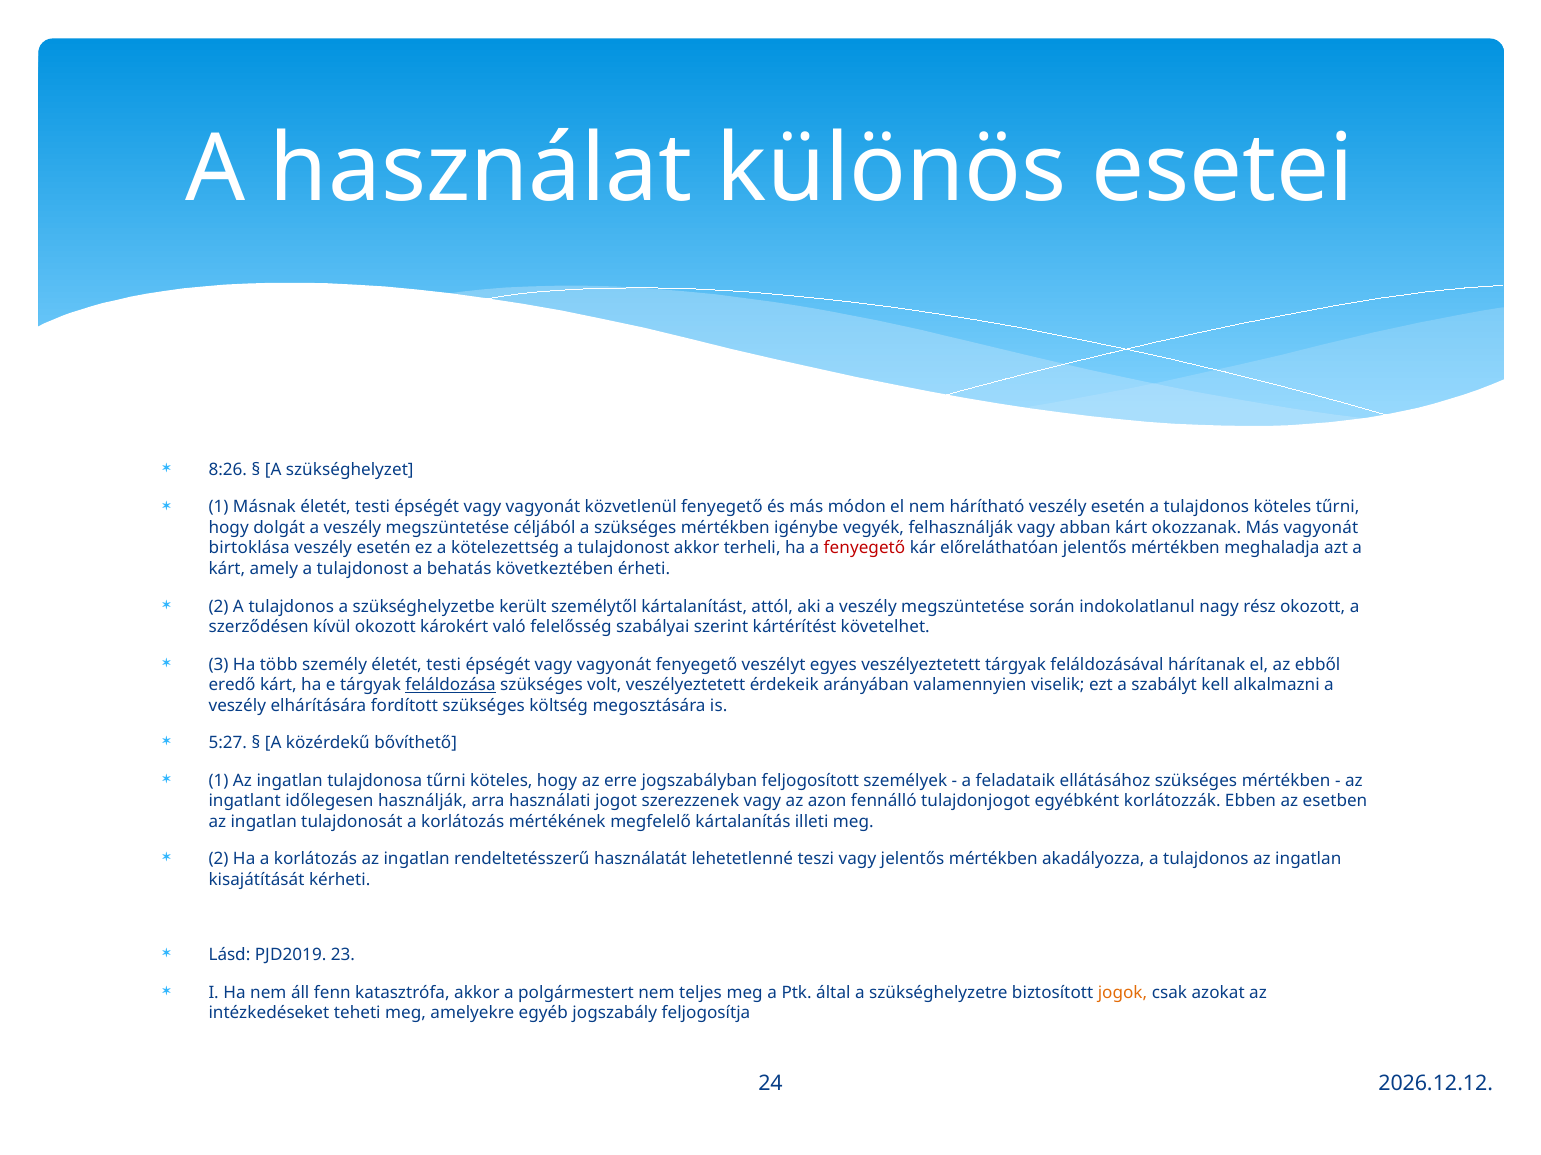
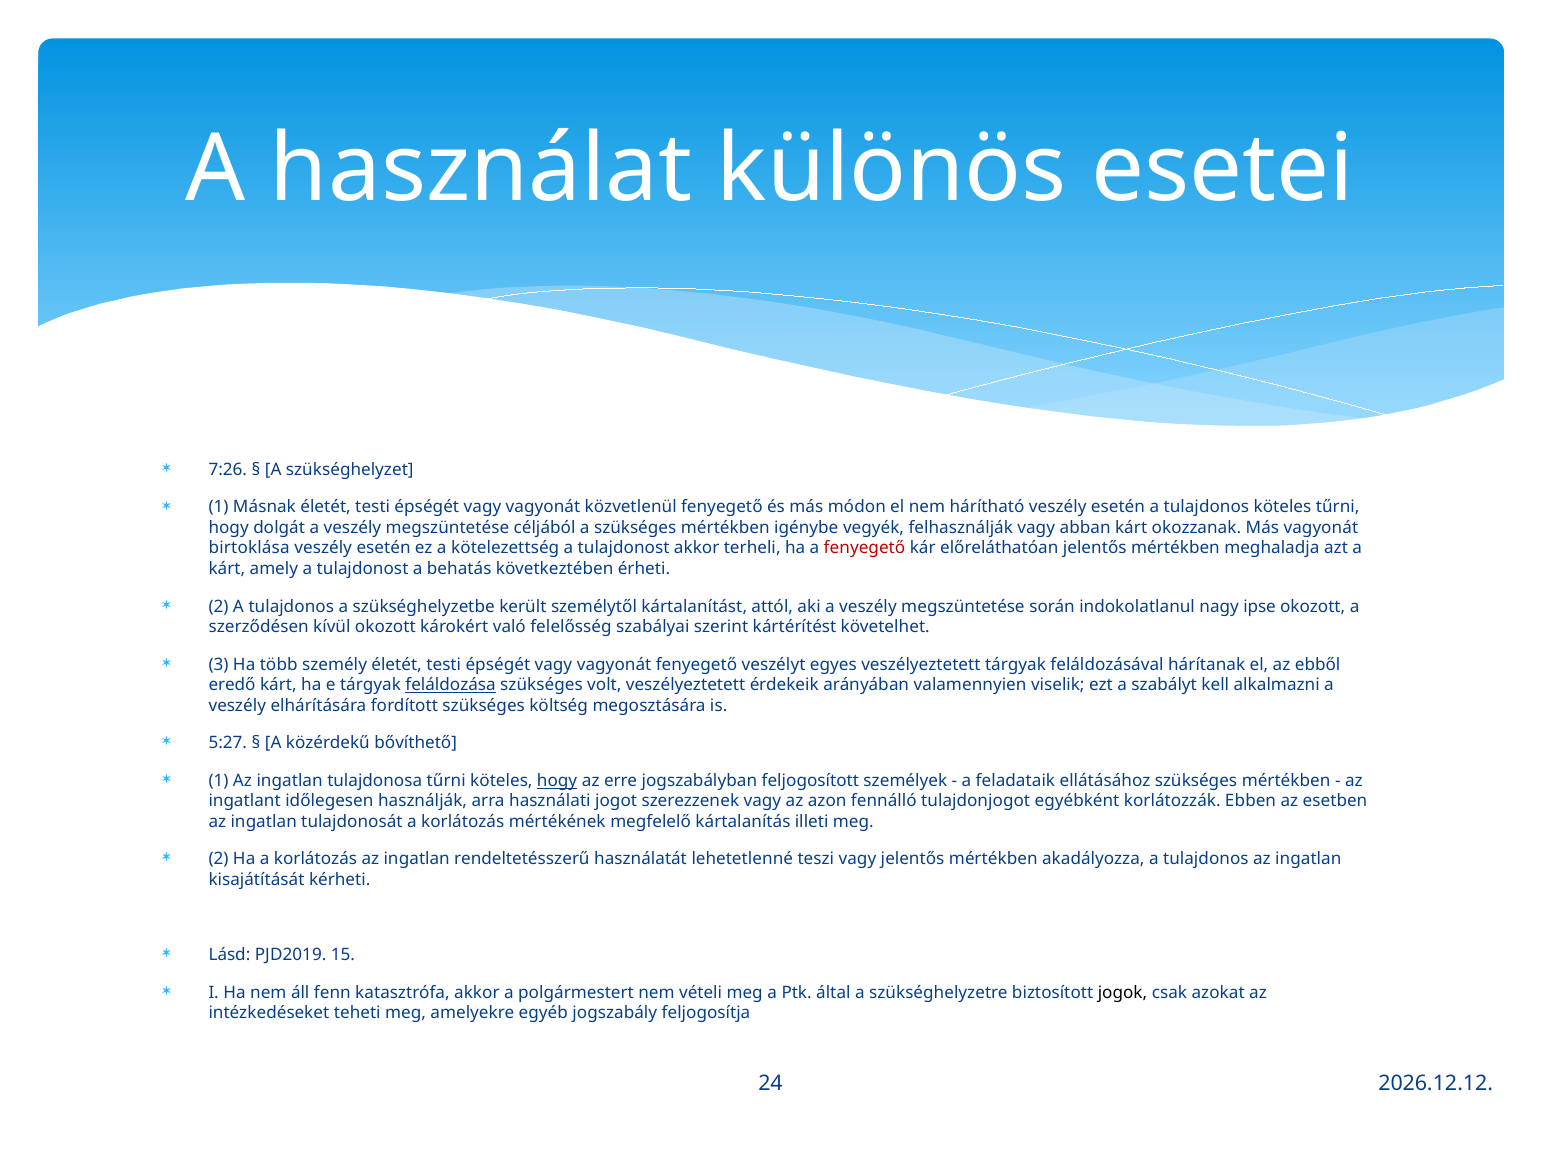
8:26: 8:26 -> 7:26
rész: rész -> ipse
hogy at (557, 781) underline: none -> present
23: 23 -> 15
teljes: teljes -> vételi
jogok colour: orange -> black
